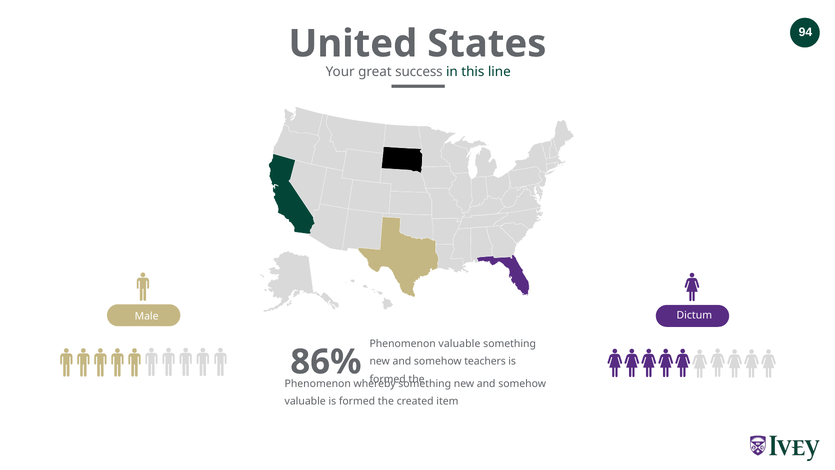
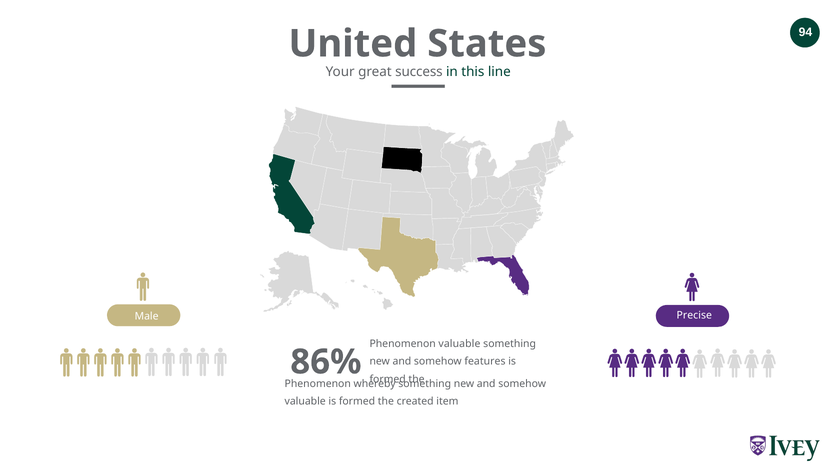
Dictum: Dictum -> Precise
teachers: teachers -> features
